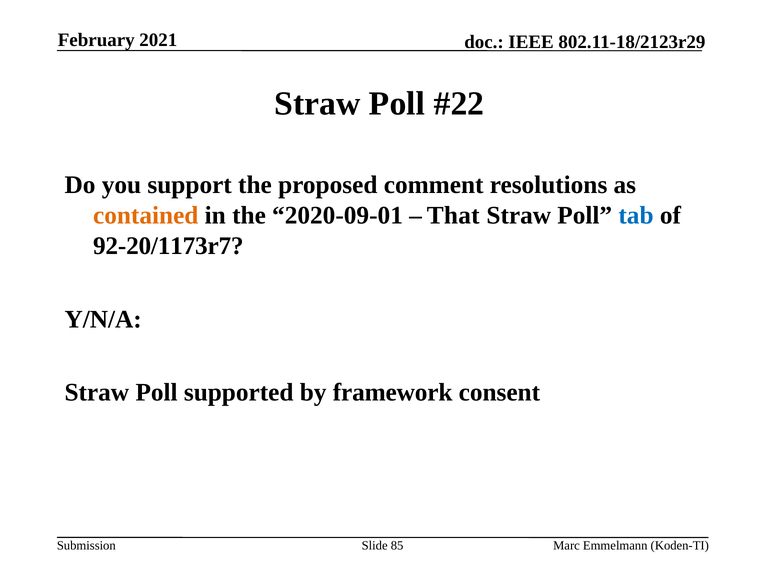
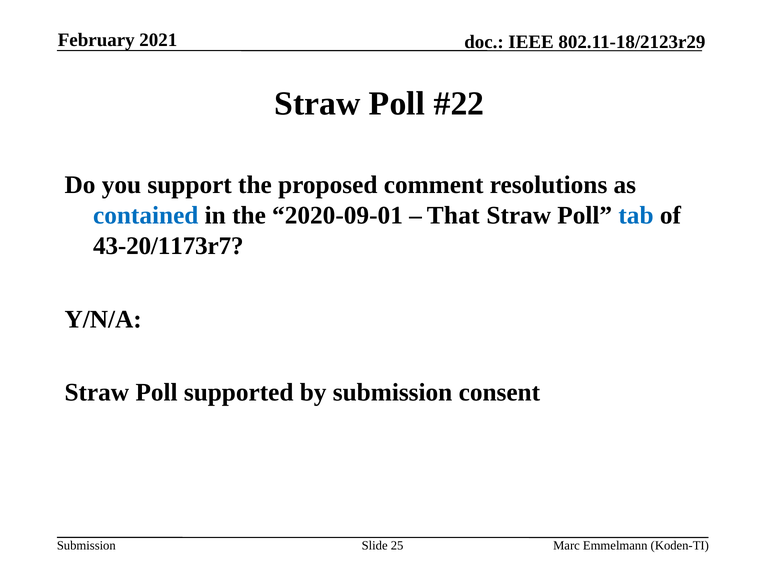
contained colour: orange -> blue
92-20/1173r7: 92-20/1173r7 -> 43-20/1173r7
by framework: framework -> submission
85: 85 -> 25
